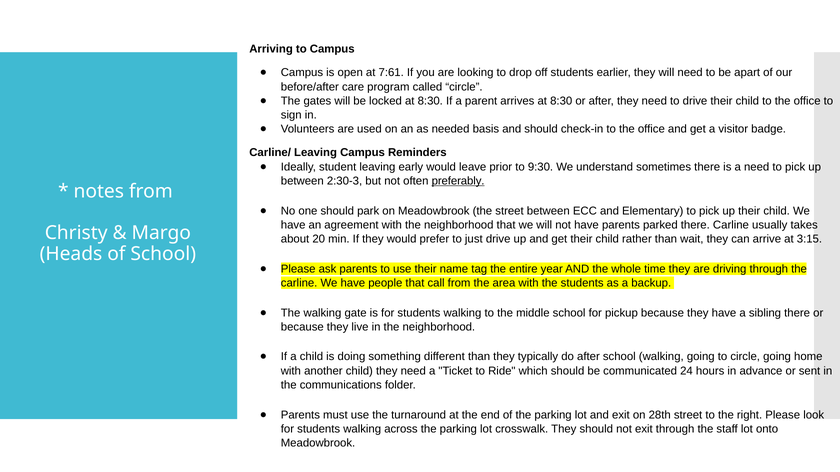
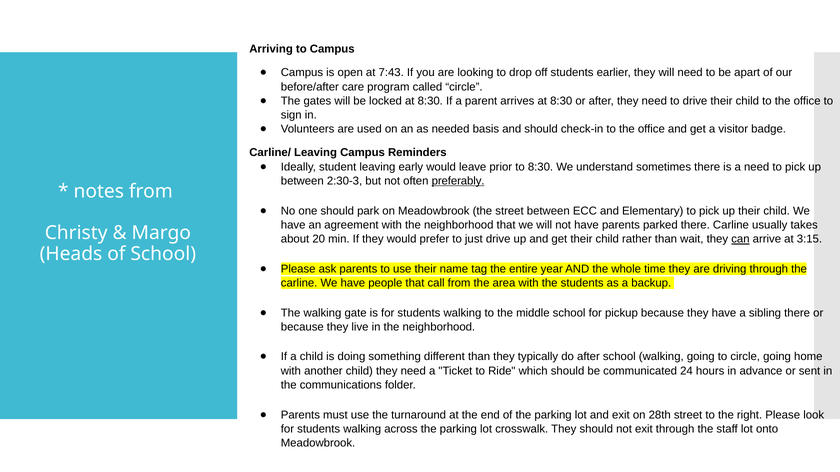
7:61: 7:61 -> 7:43
to 9:30: 9:30 -> 8:30
can underline: none -> present
